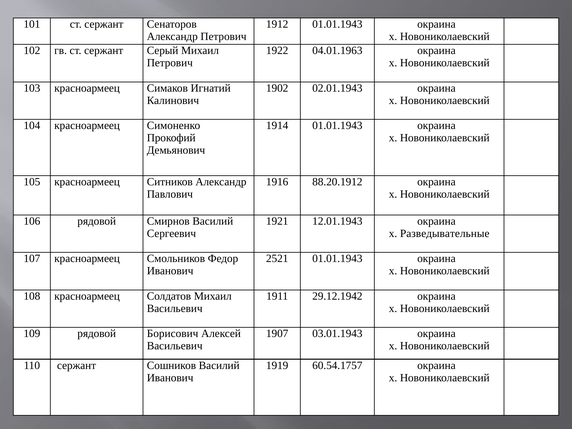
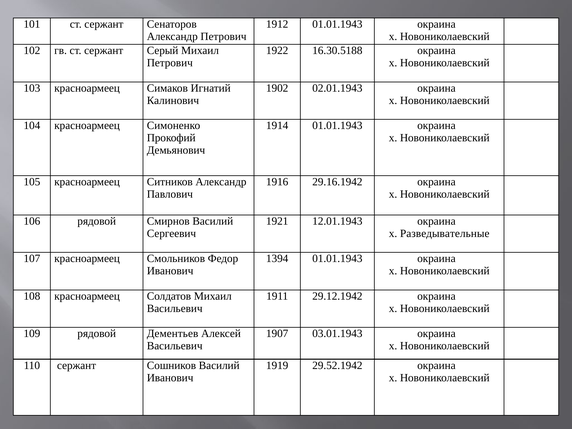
04.01.1963: 04.01.1963 -> 16.30.5188
88.20.1912: 88.20.1912 -> 29.16.1942
2521: 2521 -> 1394
Борисович: Борисович -> Дементьев
60.54.1757: 60.54.1757 -> 29.52.1942
